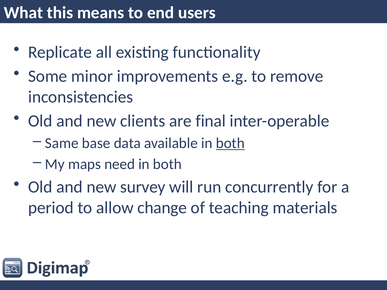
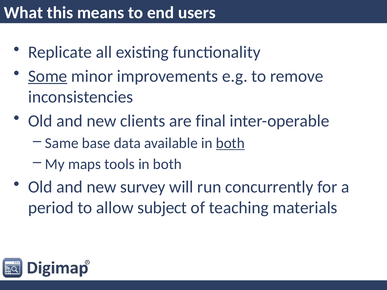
Some underline: none -> present
need: need -> tools
change: change -> subject
